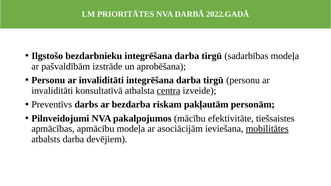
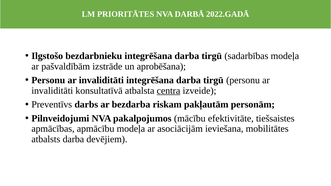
mobilitātes underline: present -> none
